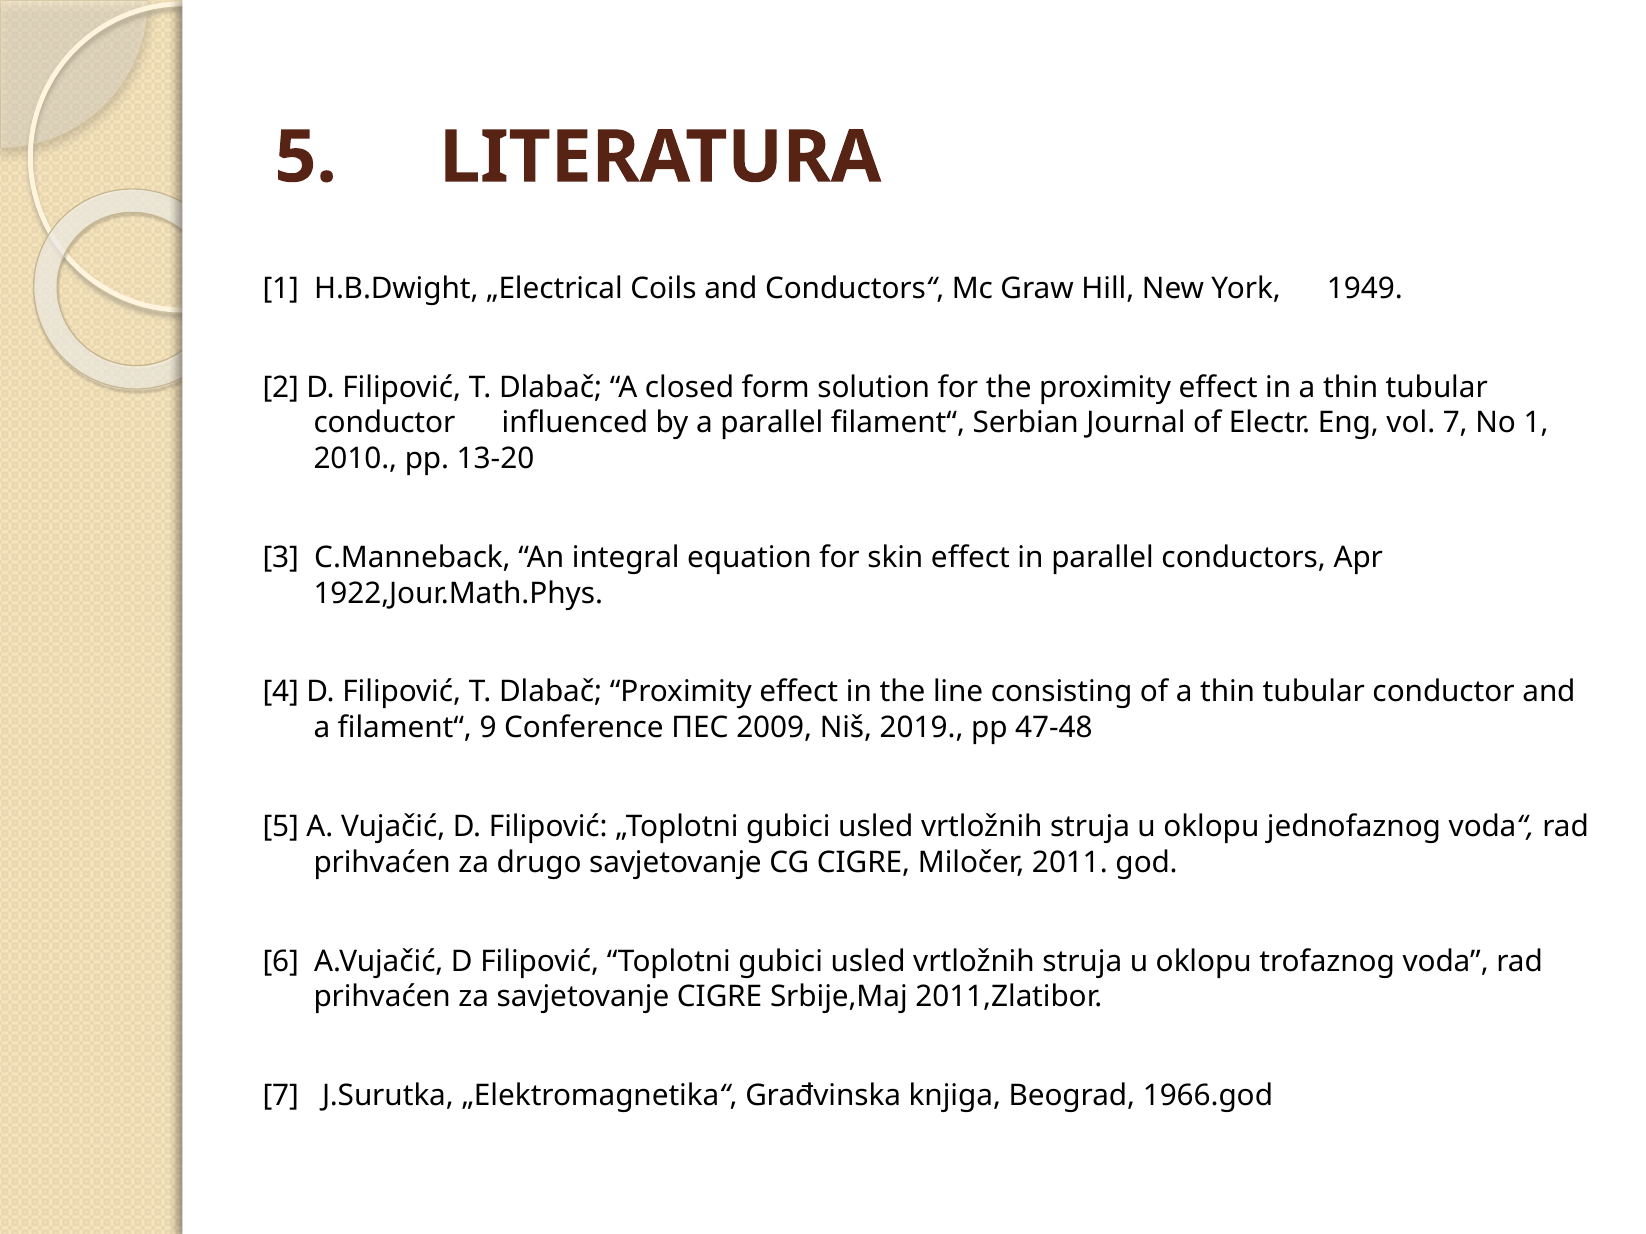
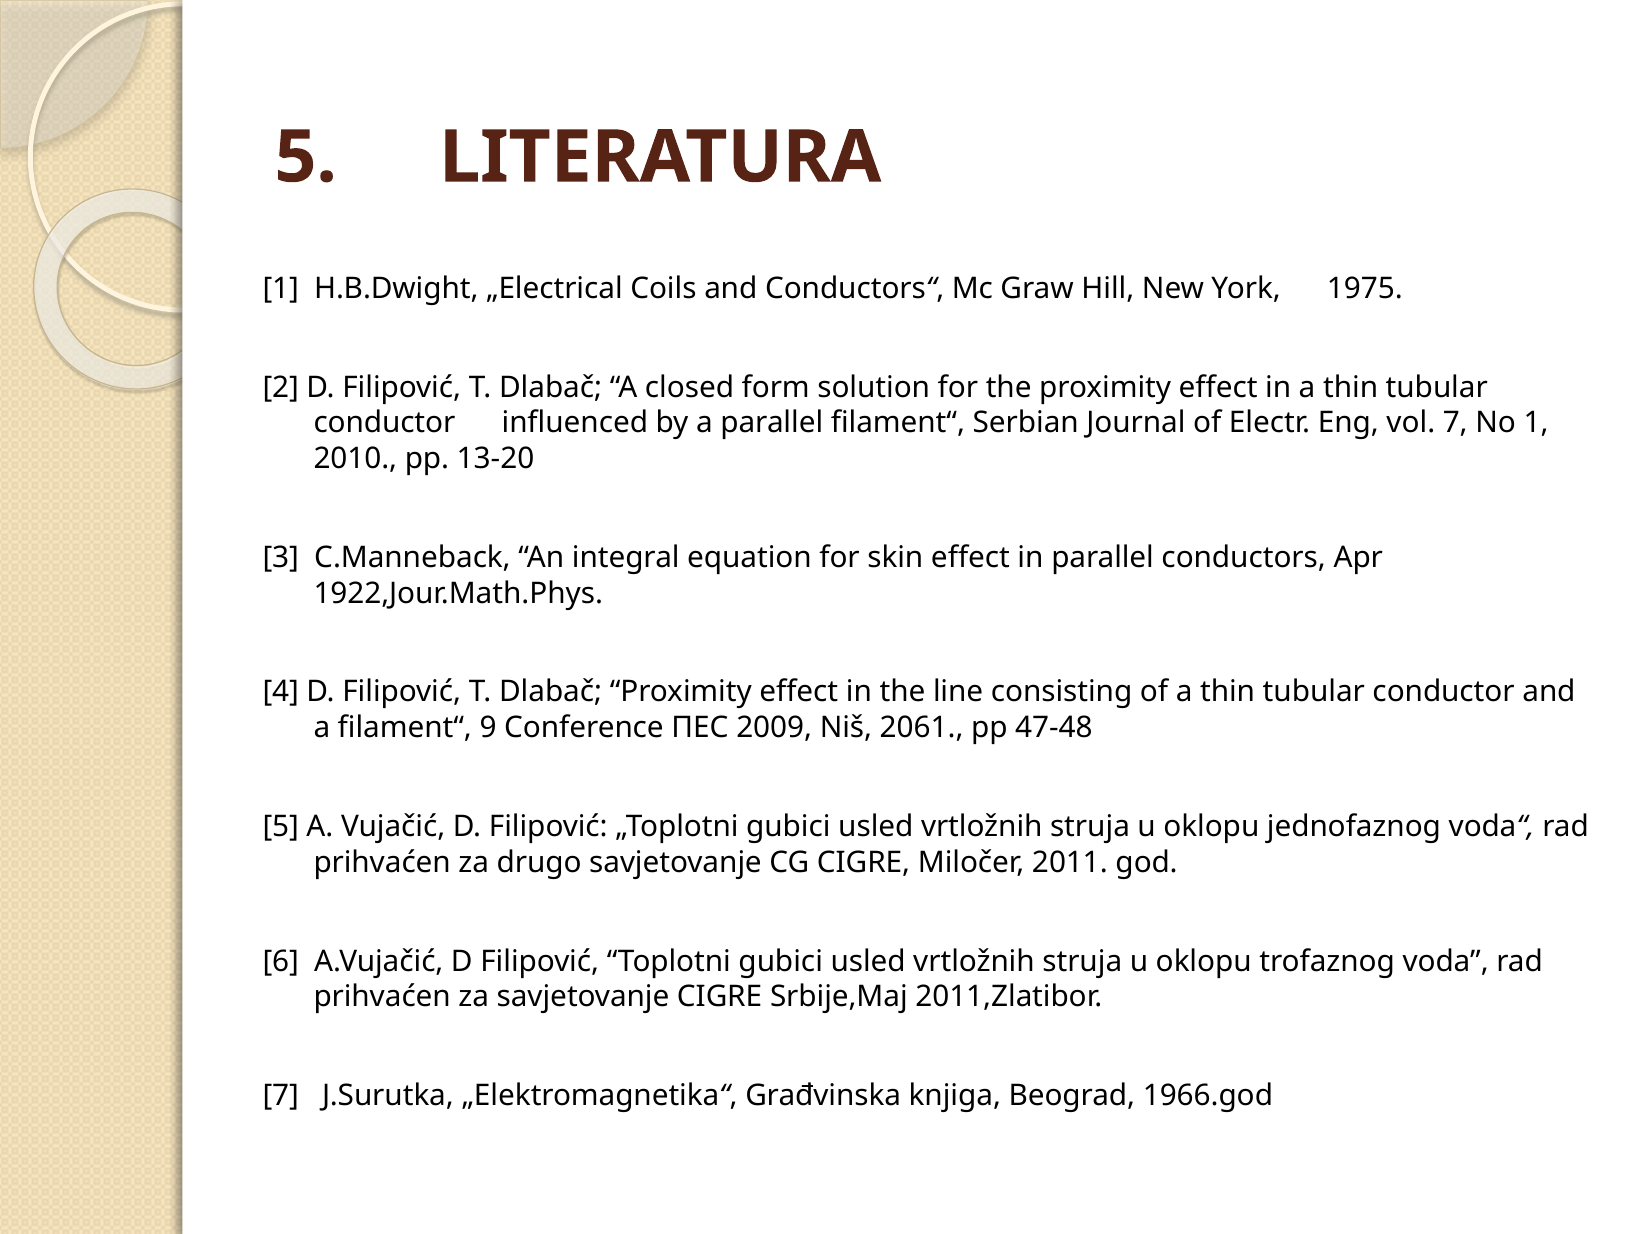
1949: 1949 -> 1975
2019: 2019 -> 2061
